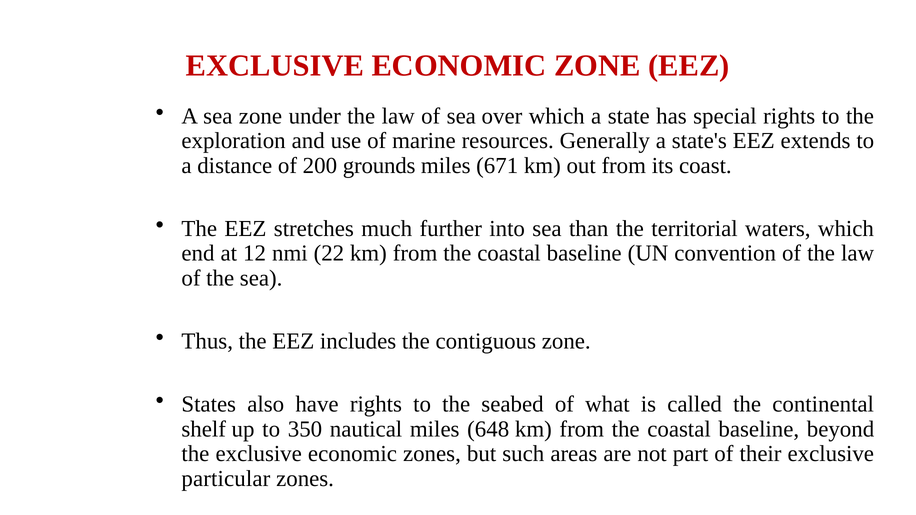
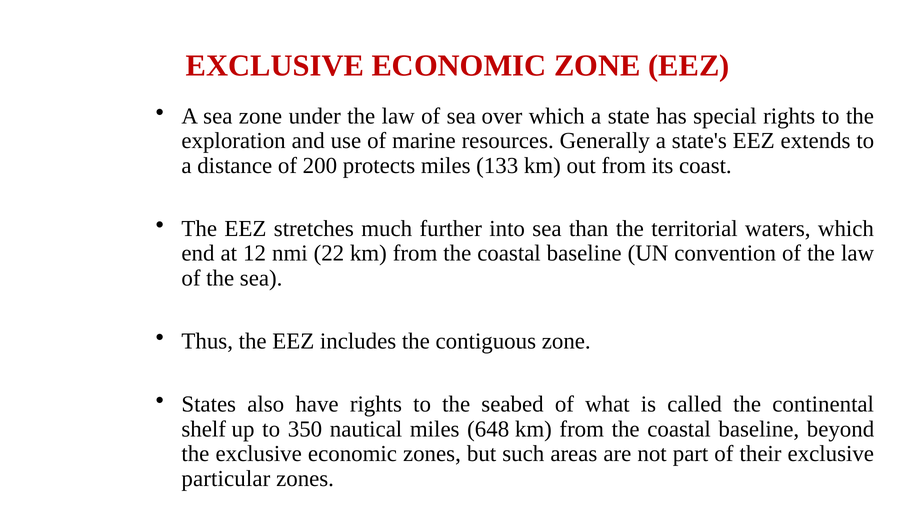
grounds: grounds -> protects
671: 671 -> 133
